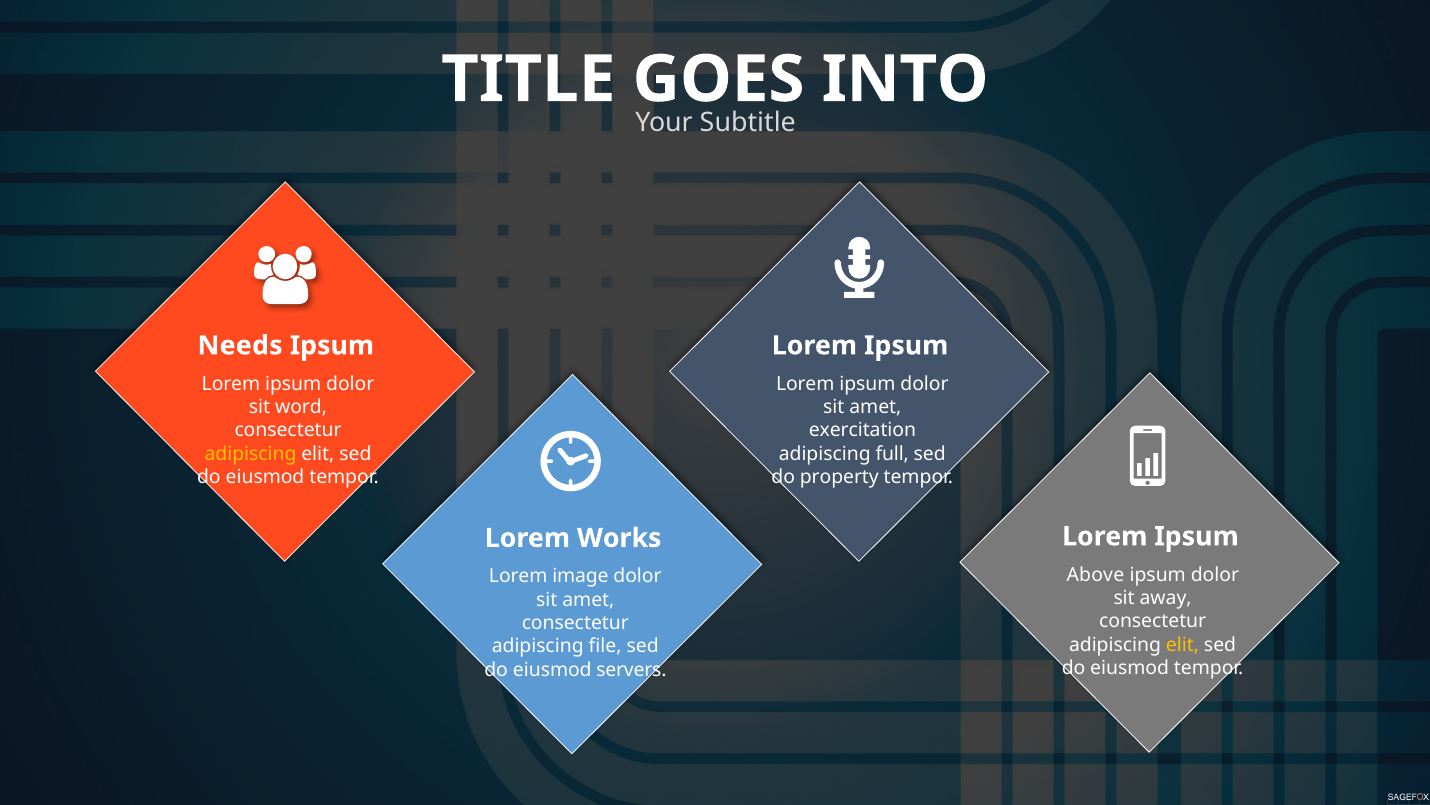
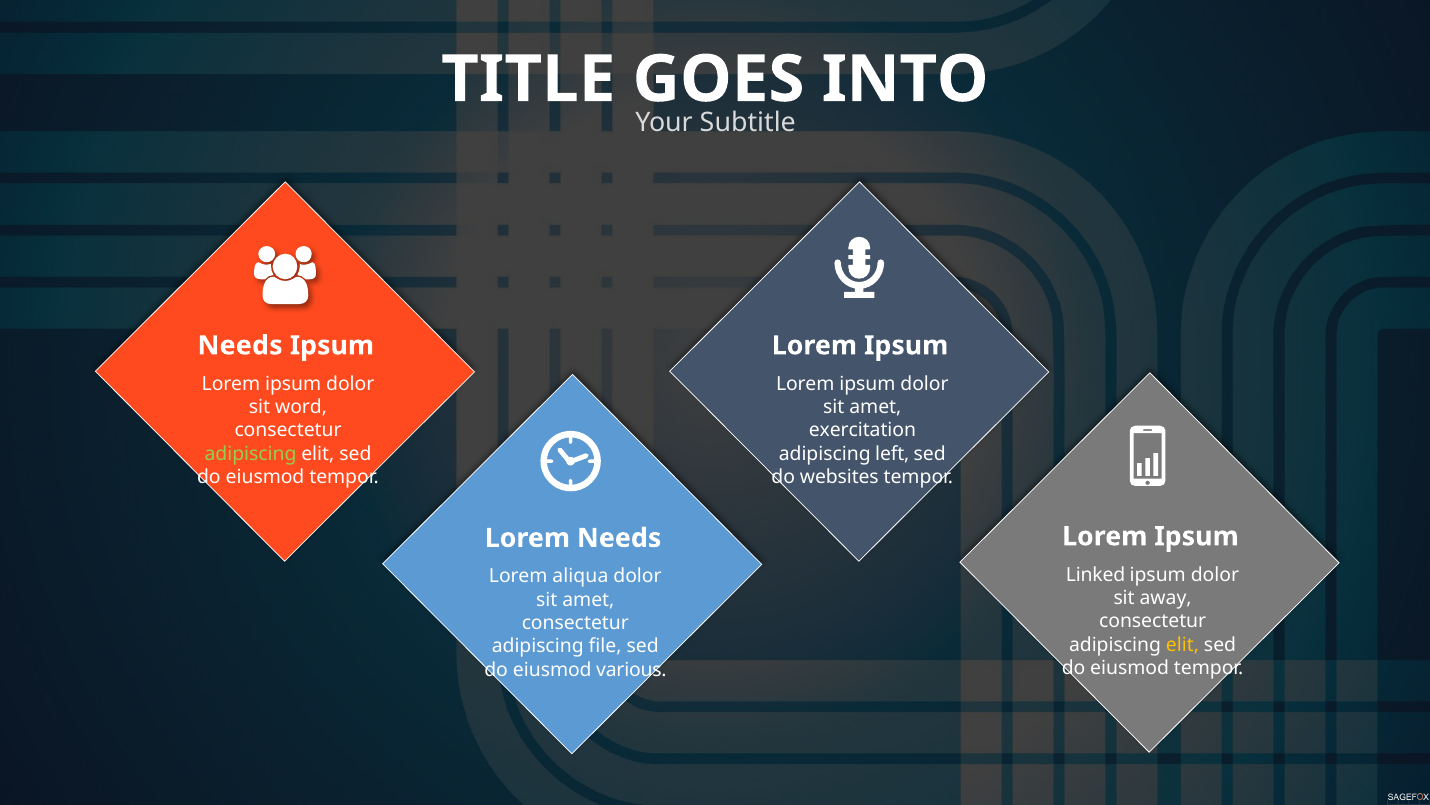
adipiscing at (251, 453) colour: yellow -> light green
full: full -> left
property: property -> websites
Lorem Works: Works -> Needs
Above: Above -> Linked
image: image -> aliqua
servers: servers -> various
